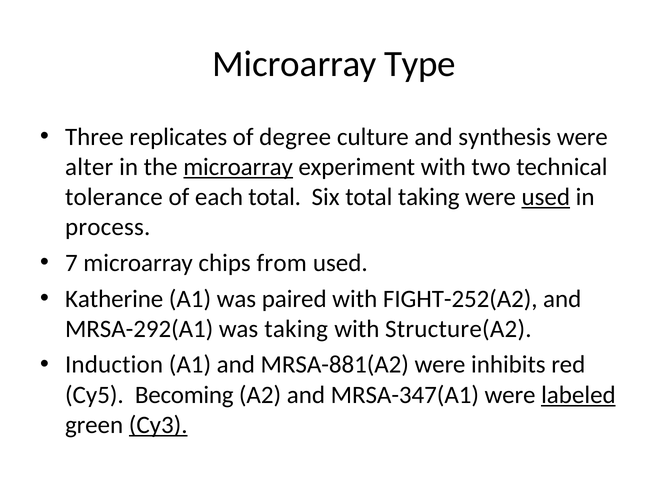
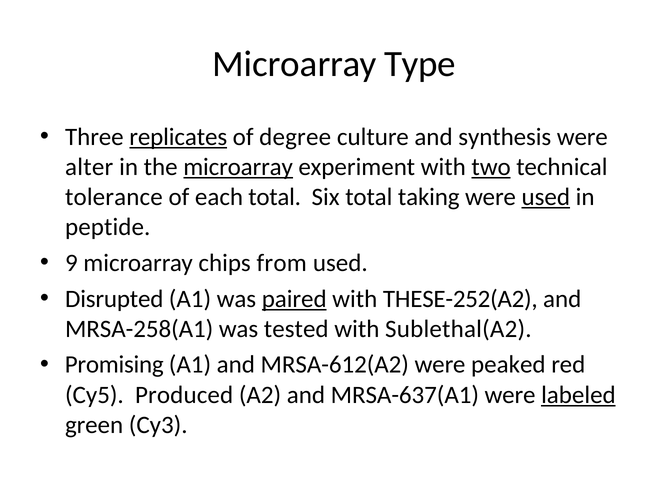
replicates underline: none -> present
two underline: none -> present
process: process -> peptide
7: 7 -> 9
Katherine: Katherine -> Disrupted
paired underline: none -> present
FIGHT-252(A2: FIGHT-252(A2 -> THESE-252(A2
MRSA-292(A1: MRSA-292(A1 -> MRSA-258(A1
was taking: taking -> tested
Structure(A2: Structure(A2 -> Sublethal(A2
Induction: Induction -> Promising
MRSA-881(A2: MRSA-881(A2 -> MRSA-612(A2
inhibits: inhibits -> peaked
Becoming: Becoming -> Produced
MRSA-347(A1: MRSA-347(A1 -> MRSA-637(A1
Cy3 underline: present -> none
